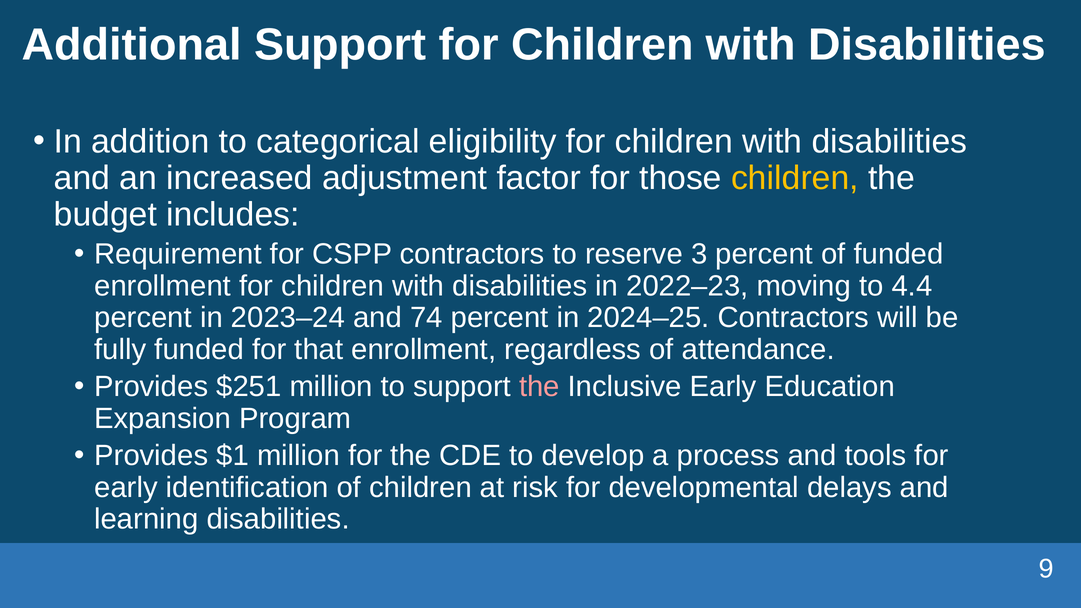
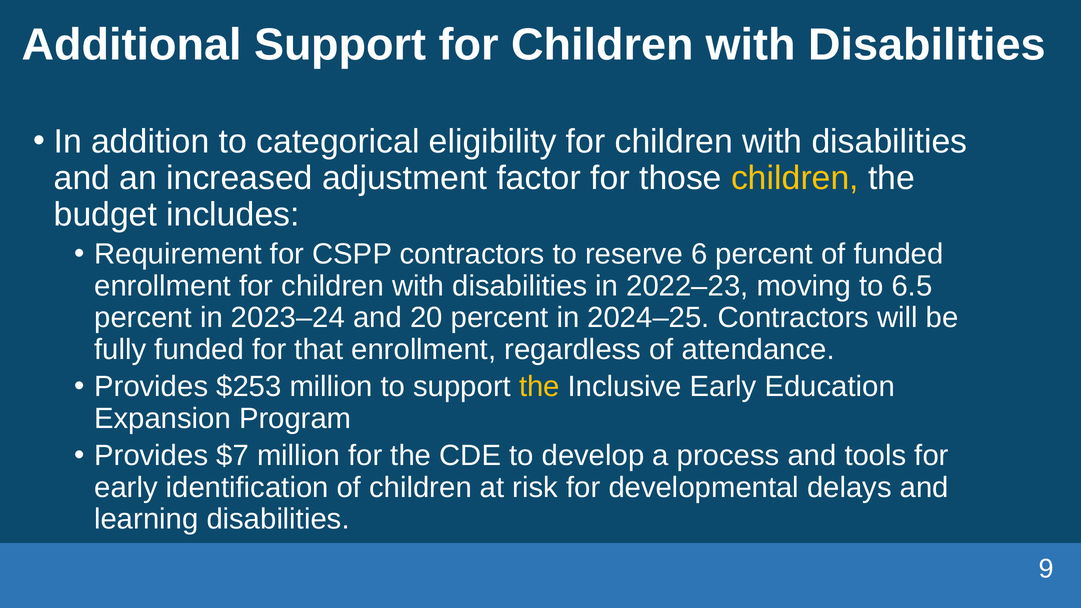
3: 3 -> 6
4.4: 4.4 -> 6.5
74: 74 -> 20
$251: $251 -> $253
the at (539, 387) colour: pink -> yellow
$1: $1 -> $7
